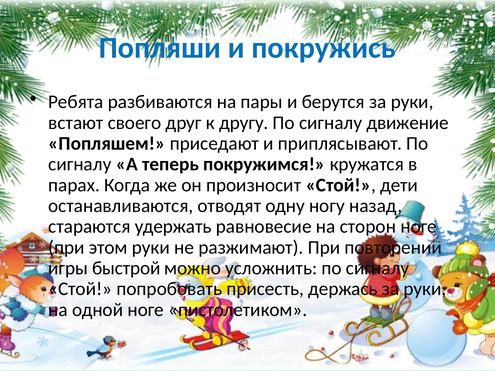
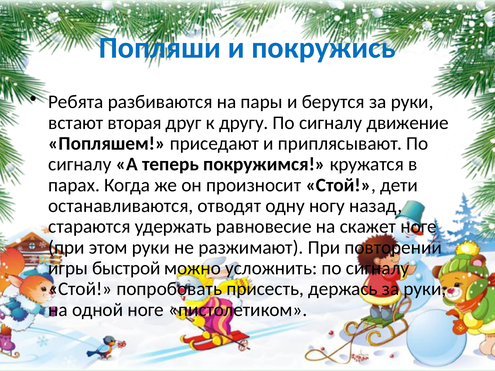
своего: своего -> вторая
сторон: сторон -> скажет
